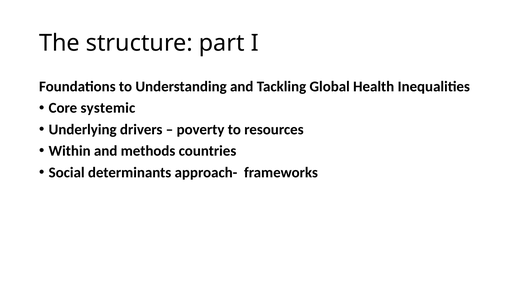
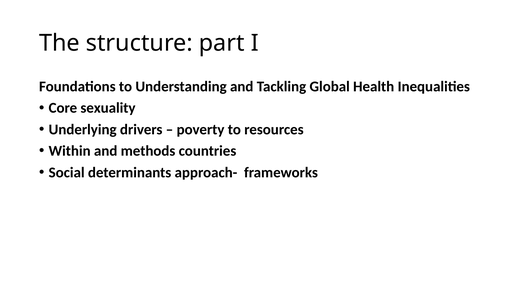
systemic: systemic -> sexuality
